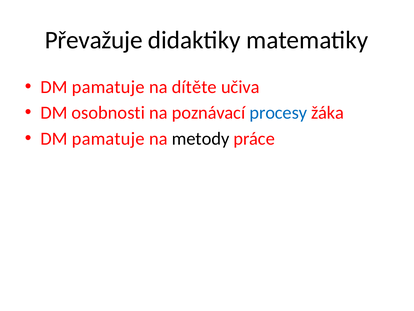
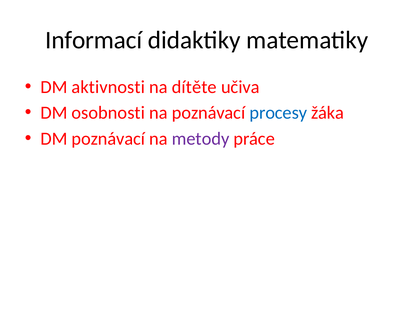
Převažuje: Převažuje -> Informací
pamatuje at (108, 87): pamatuje -> aktivnosti
pamatuje at (108, 138): pamatuje -> poznávací
metody colour: black -> purple
